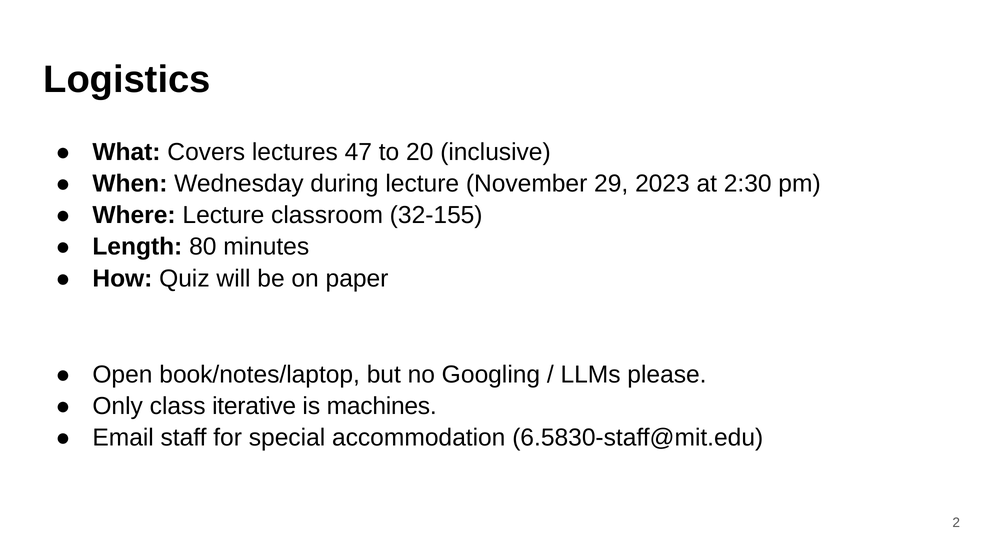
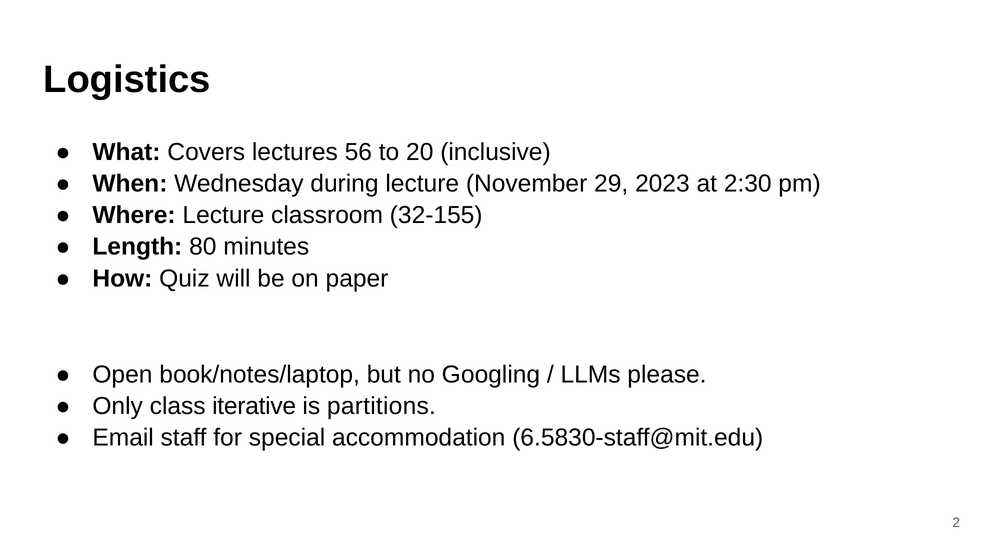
47: 47 -> 56
machines: machines -> partitions
